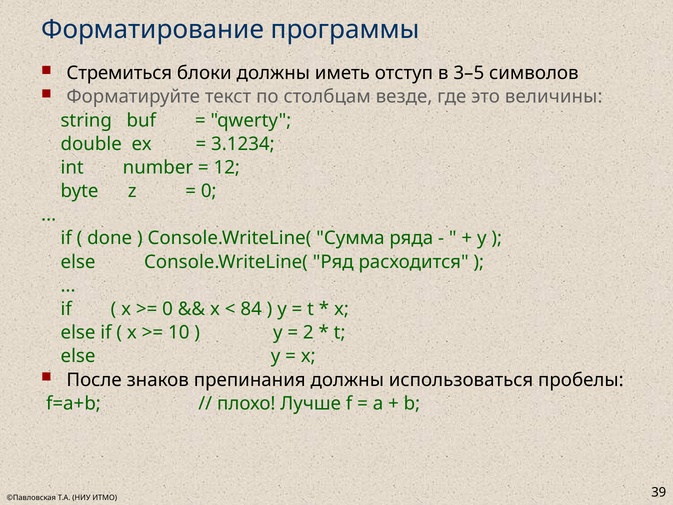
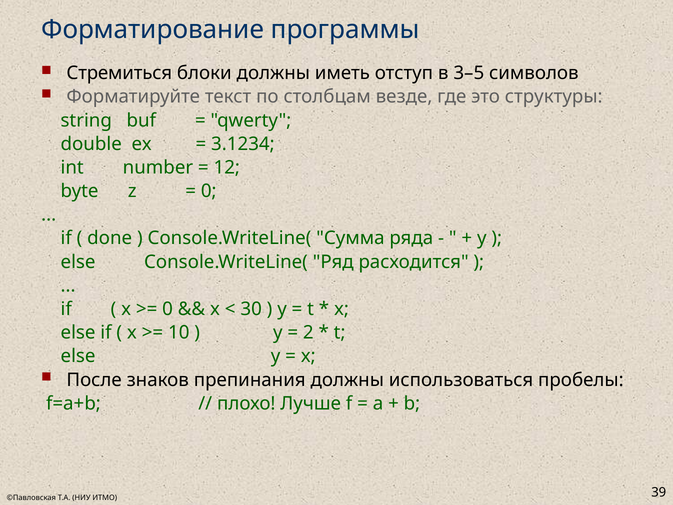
величины: величины -> структуры
84: 84 -> 30
